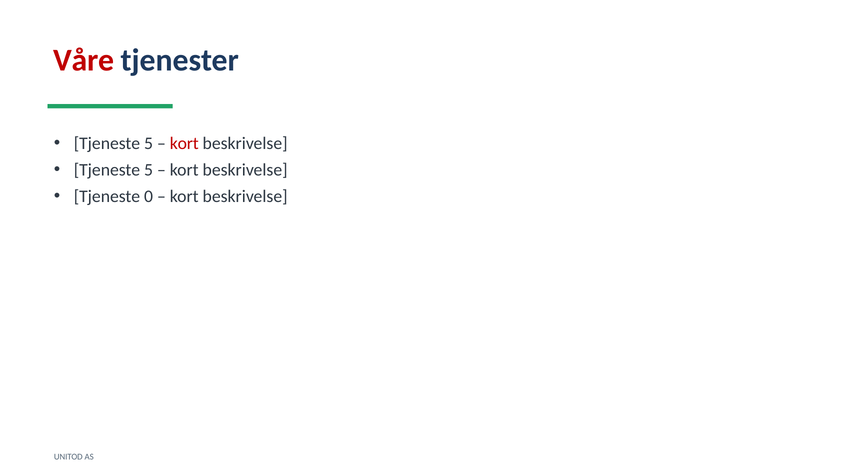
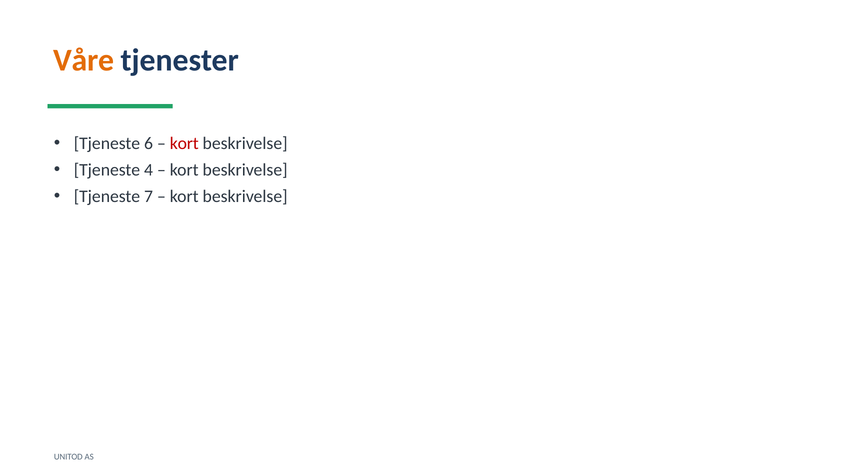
Våre colour: red -> orange
5 at (148, 143): 5 -> 6
5 at (148, 170): 5 -> 4
0: 0 -> 7
